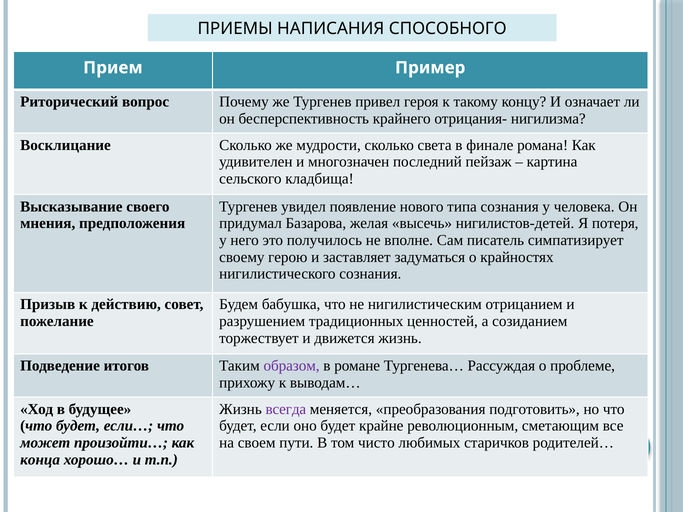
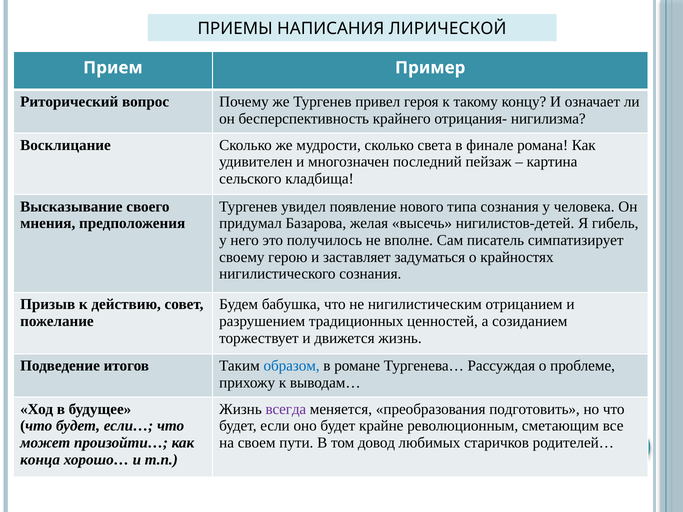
СПОСОБНОГО: СПОСОБНОГО -> ЛИРИЧЕСКОЙ
потеря: потеря -> гибель
образом colour: purple -> blue
чисто: чисто -> довод
